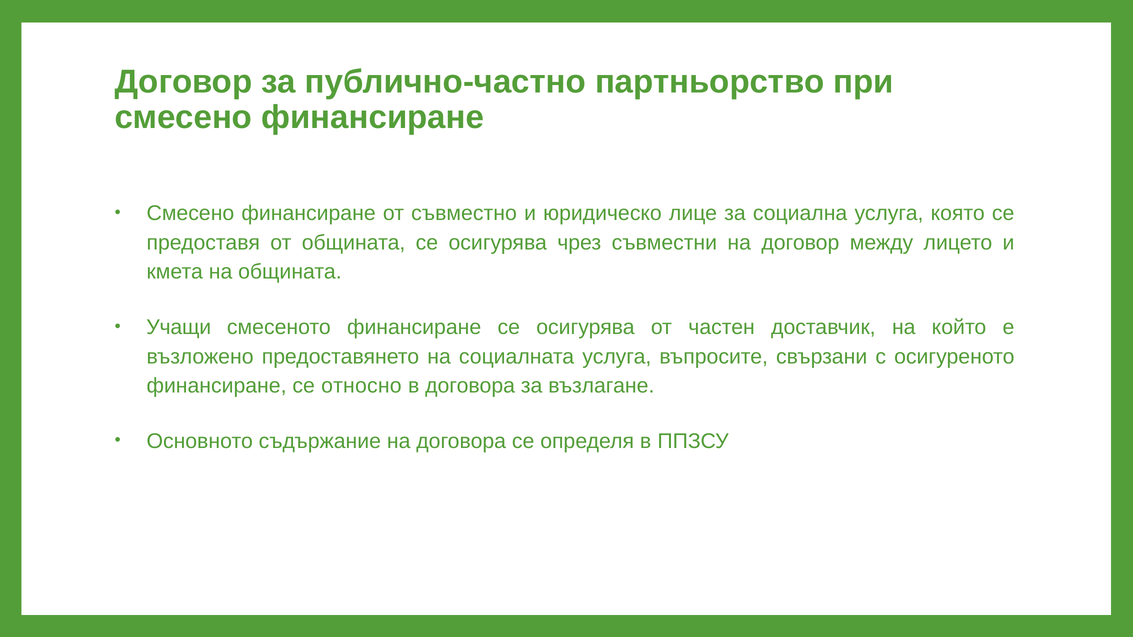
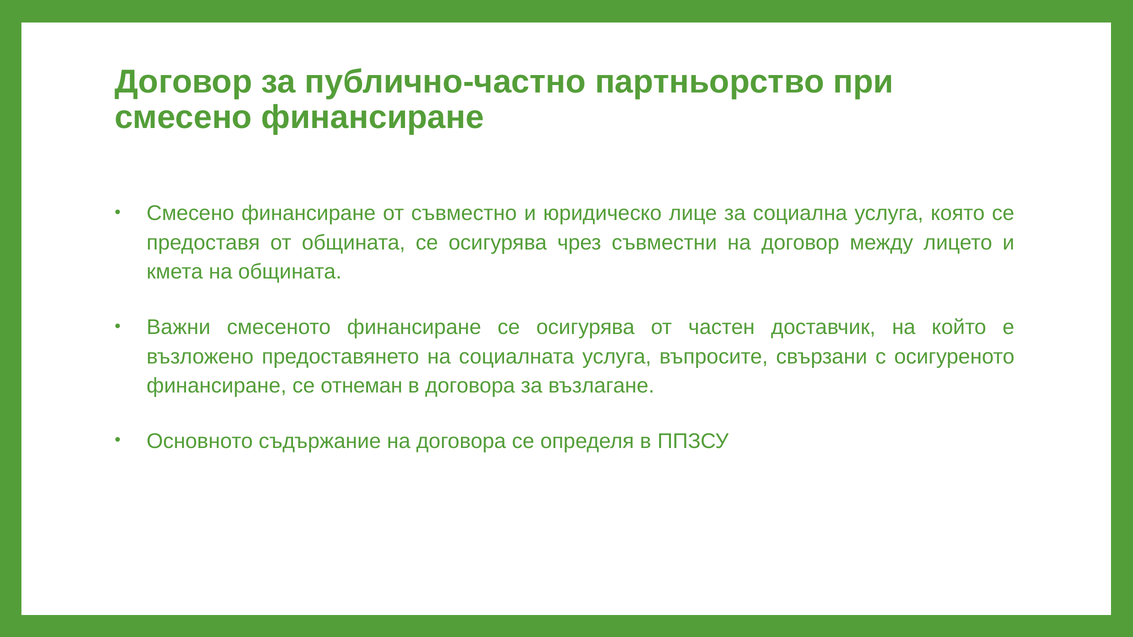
Учащи: Учащи -> Важни
относно: относно -> отнеман
